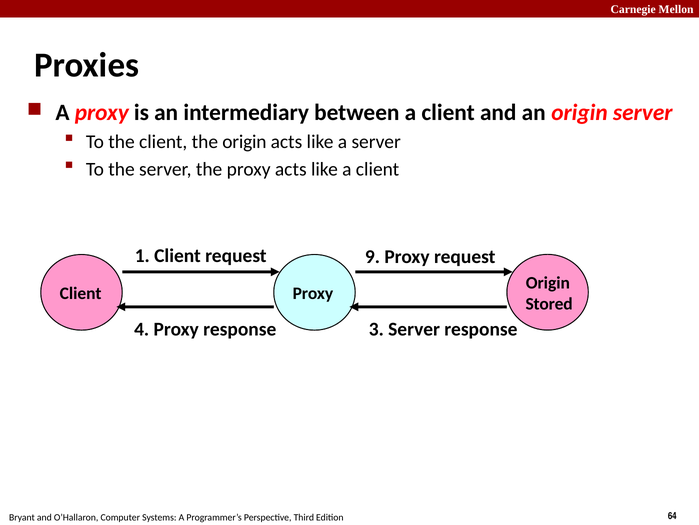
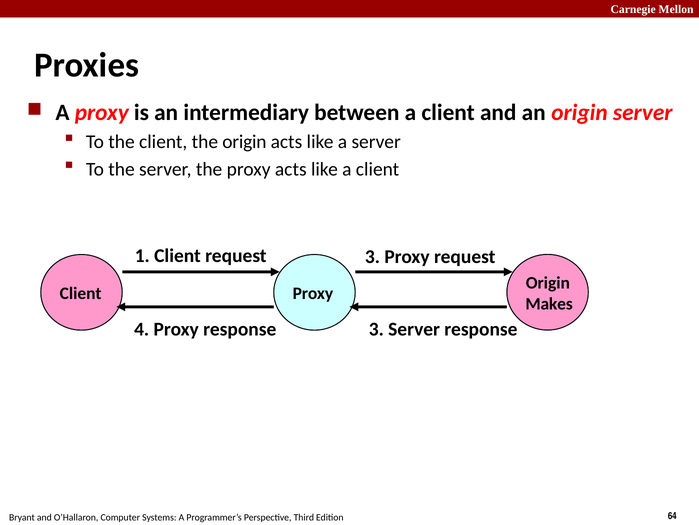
Client request 9: 9 -> 3
Stored: Stored -> Makes
